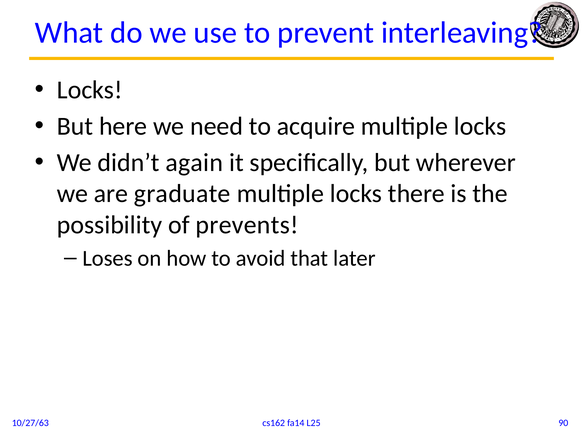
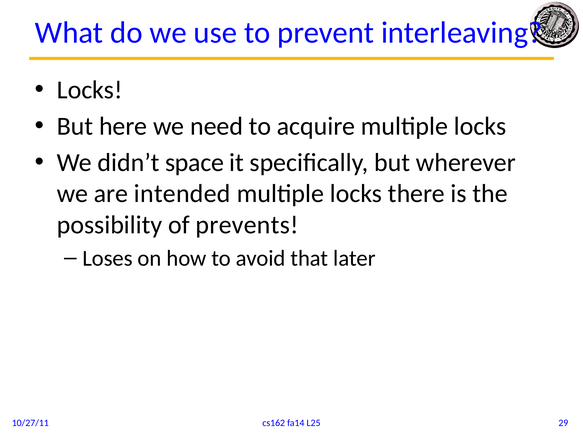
again: again -> space
graduate: graduate -> intended
90: 90 -> 29
10/27/63: 10/27/63 -> 10/27/11
